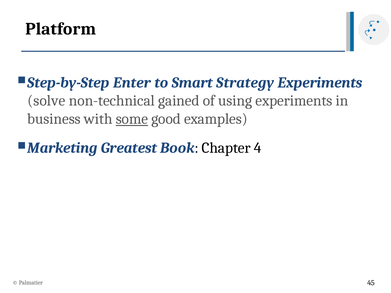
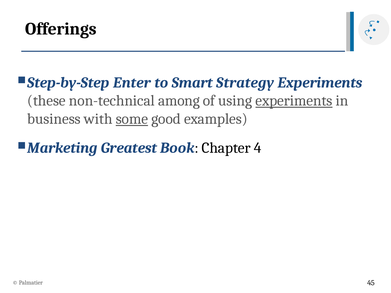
Platform: Platform -> Offerings
solve: solve -> these
gained: gained -> among
experiments at (294, 101) underline: none -> present
